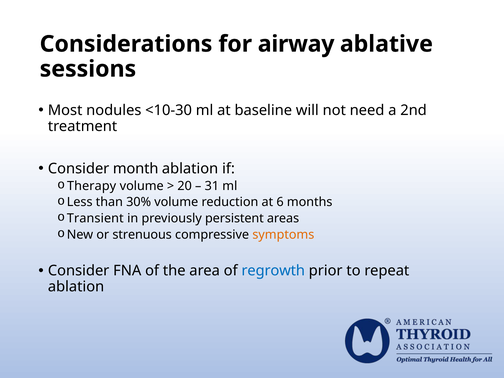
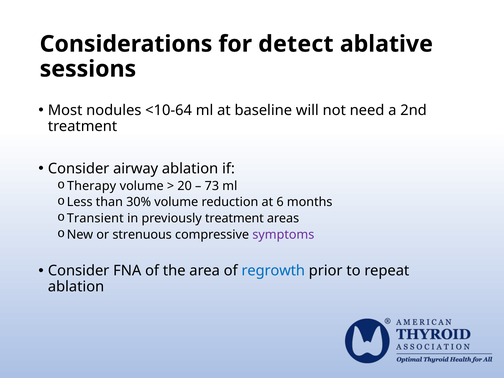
airway: airway -> detect
<10-30: <10-30 -> <10-64
month: month -> airway
31: 31 -> 73
previously persistent: persistent -> treatment
symptoms colour: orange -> purple
